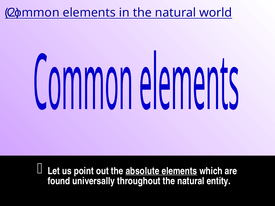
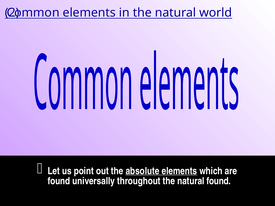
natural entity: entity -> found
